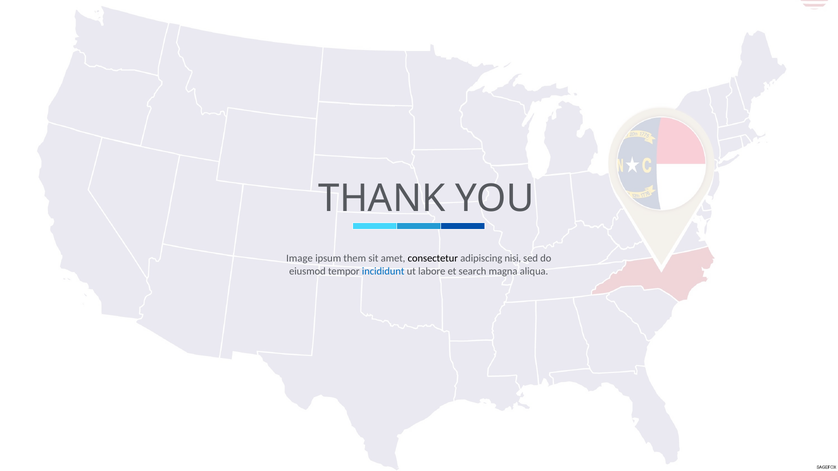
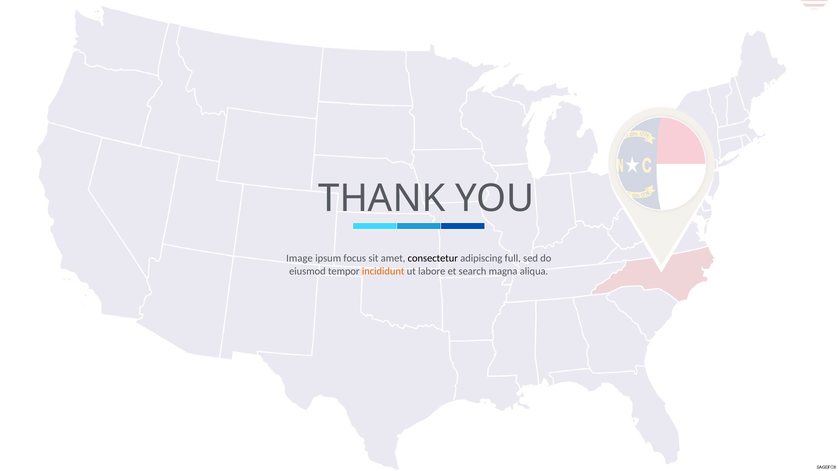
them: them -> focus
nisi: nisi -> full
incididunt colour: blue -> orange
